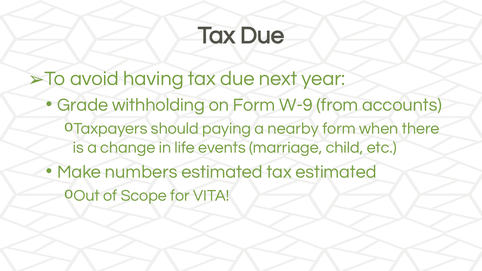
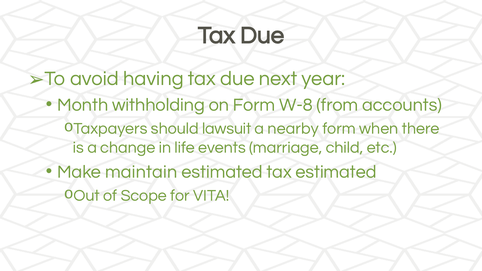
Grade: Grade -> Month
W-9: W-9 -> W-8
paying: paying -> lawsuit
numbers: numbers -> maintain
